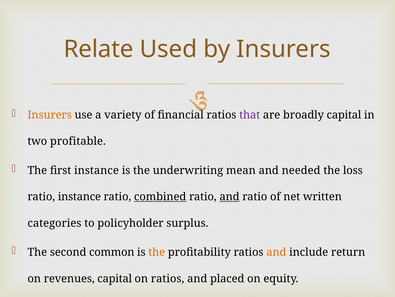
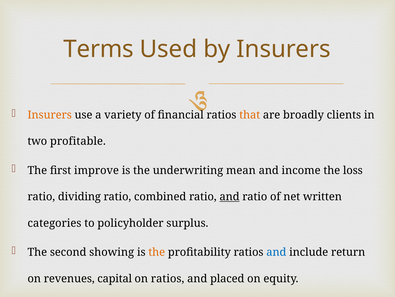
Relate: Relate -> Terms
that colour: purple -> orange
broadly capital: capital -> clients
first instance: instance -> improve
needed: needed -> income
ratio instance: instance -> dividing
combined underline: present -> none
common: common -> showing
and at (276, 252) colour: orange -> blue
